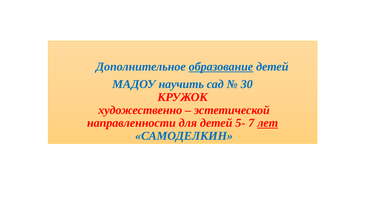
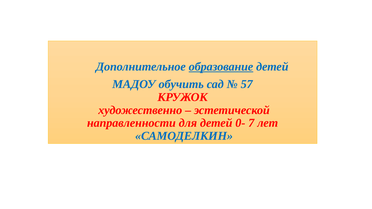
научить: научить -> обучить
30: 30 -> 57
5-: 5- -> 0-
лет underline: present -> none
